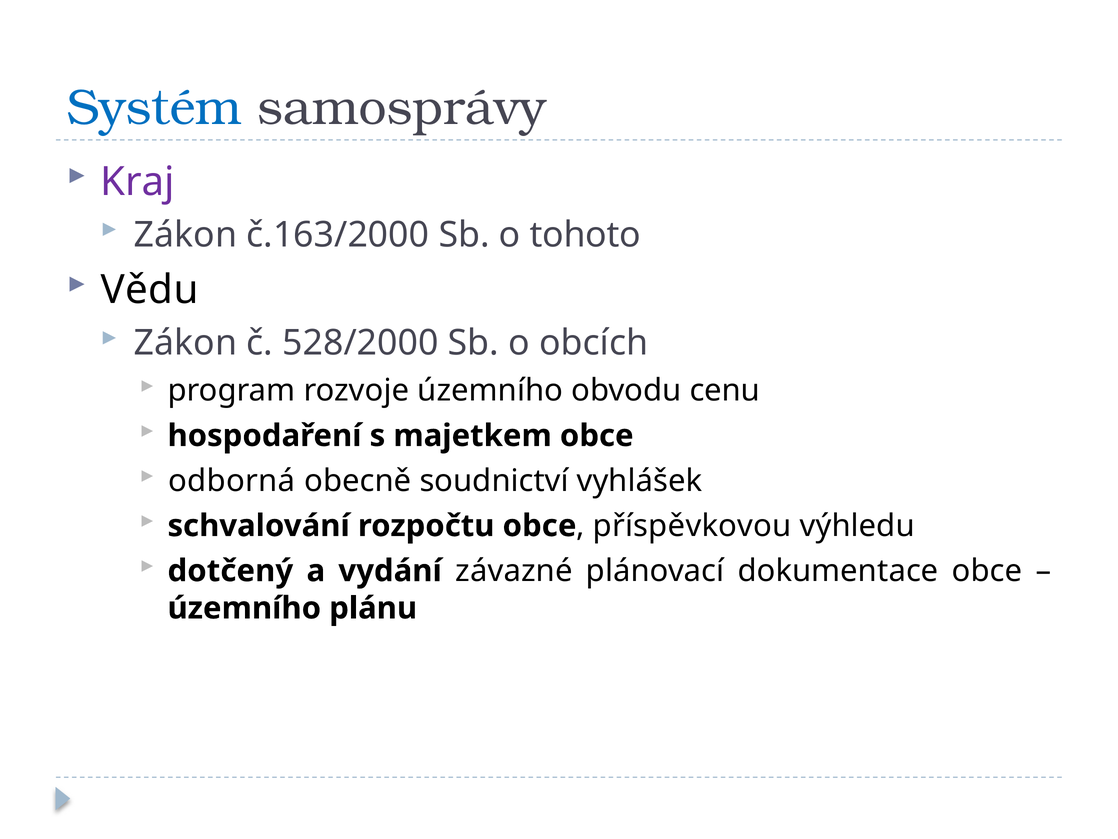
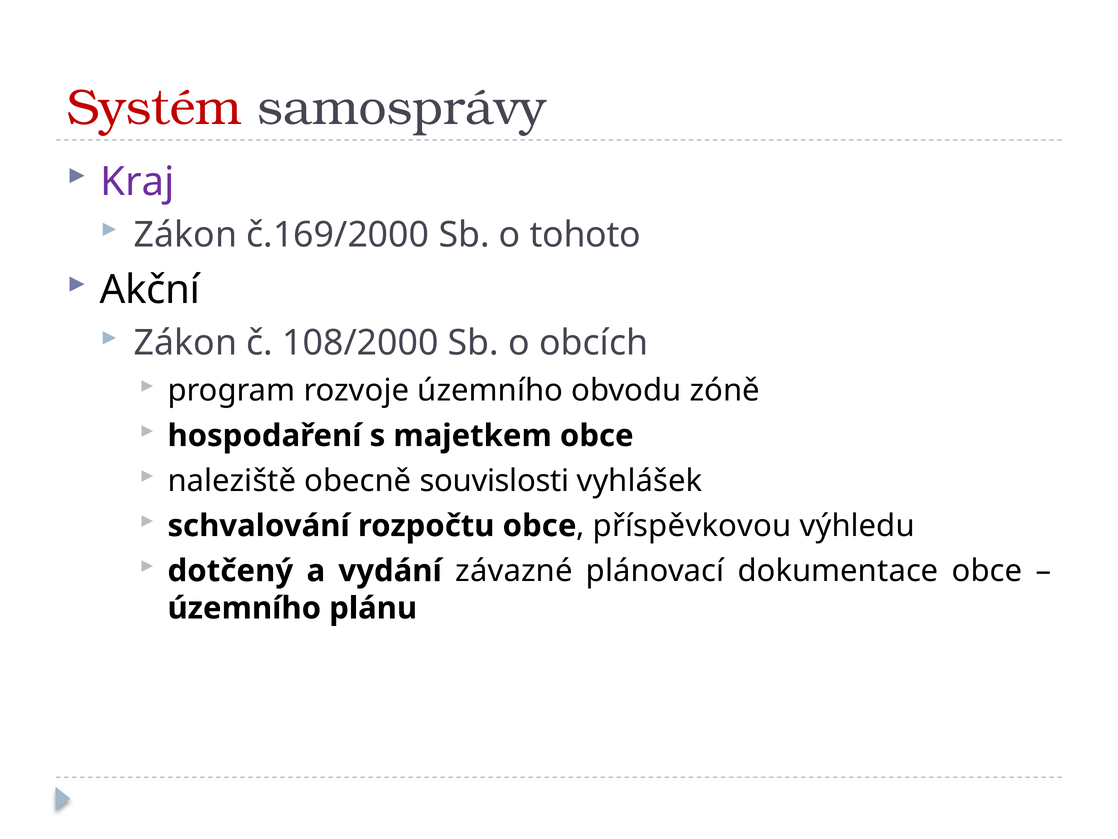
Systém colour: blue -> red
č.163/2000: č.163/2000 -> č.169/2000
Vědu: Vědu -> Akční
528/2000: 528/2000 -> 108/2000
cenu: cenu -> zóně
odborná: odborná -> naleziště
soudnictví: soudnictví -> souvislosti
